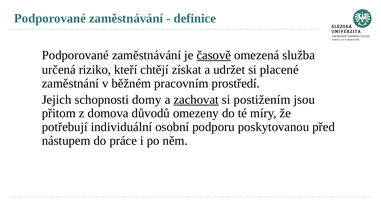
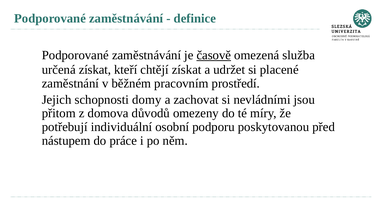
určená riziko: riziko -> získat
zachovat underline: present -> none
postižením: postižením -> nevládními
